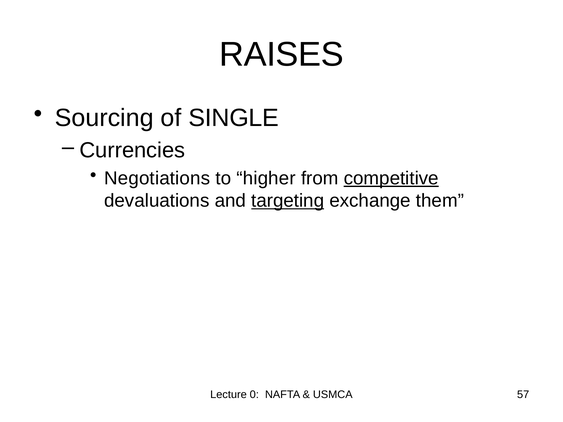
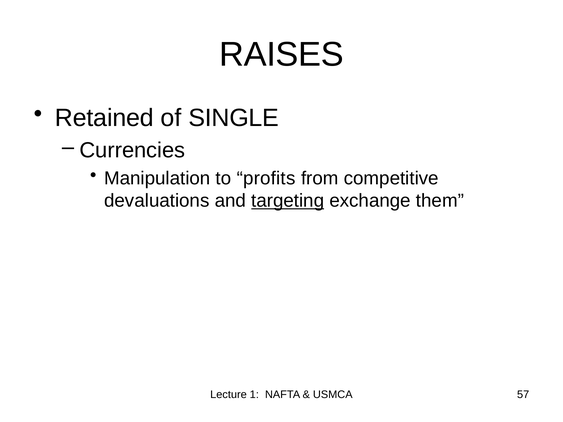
Sourcing: Sourcing -> Retained
Negotiations: Negotiations -> Manipulation
higher: higher -> profits
competitive underline: present -> none
0: 0 -> 1
